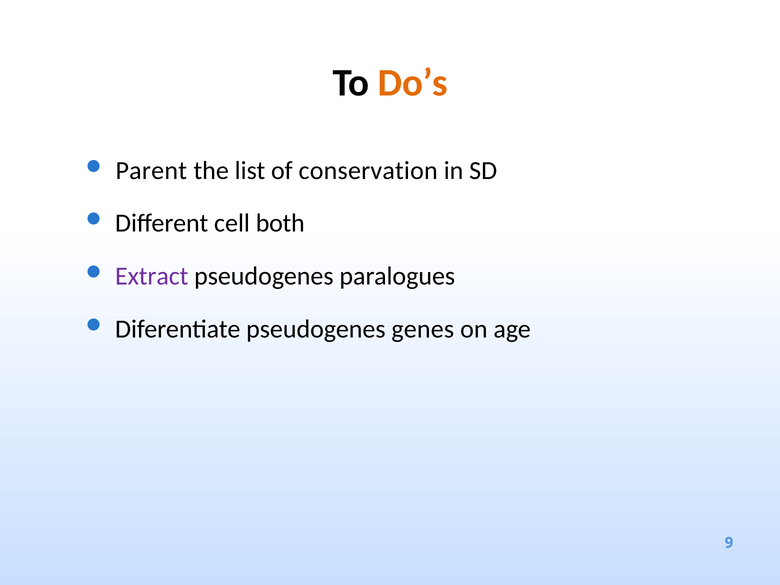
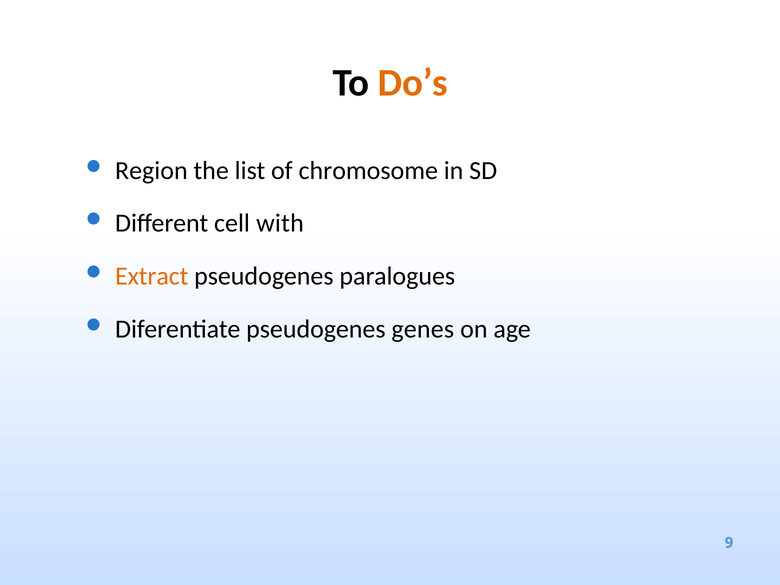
Parent: Parent -> Region
conservation: conservation -> chromosome
both: both -> with
Extract colour: purple -> orange
